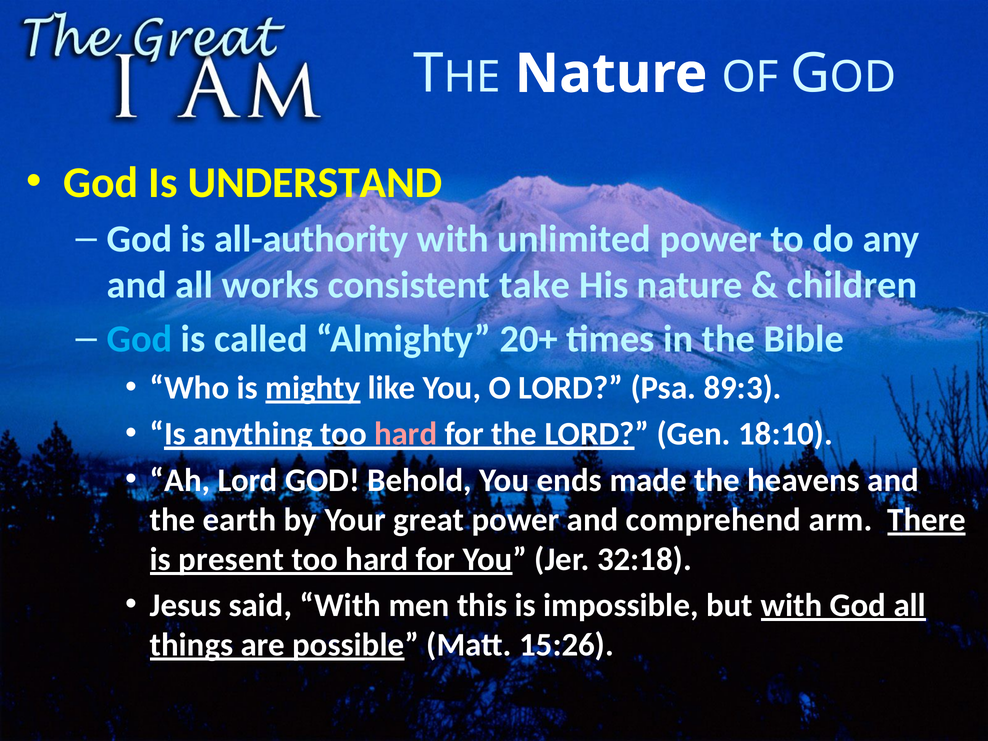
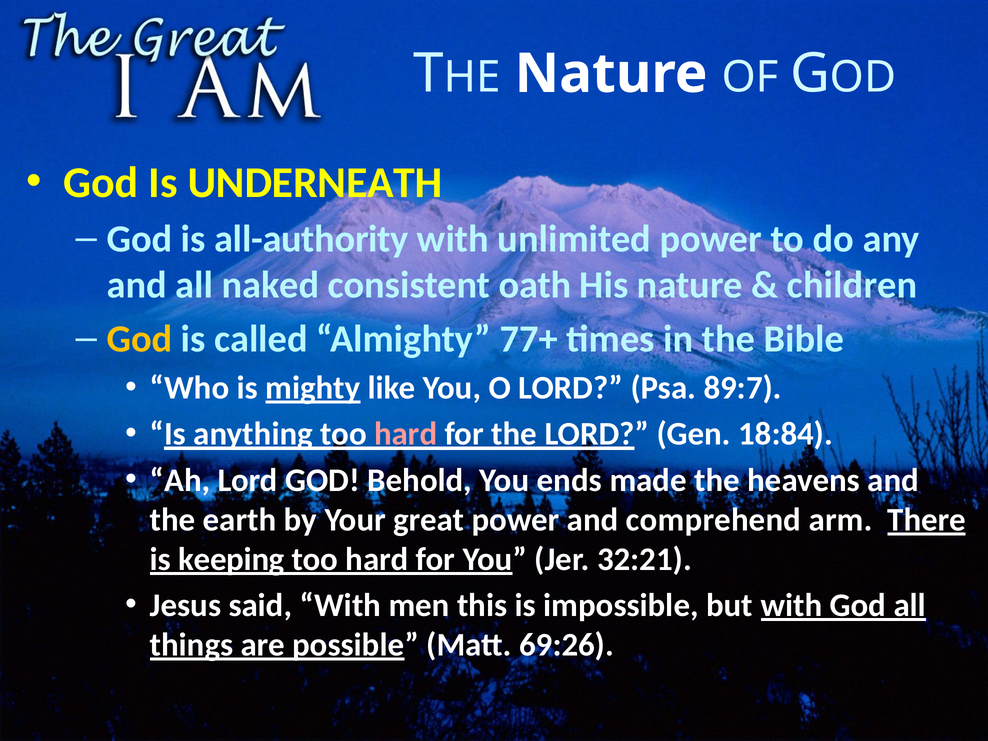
UNDERSTAND: UNDERSTAND -> UNDERNEATH
works: works -> naked
take: take -> oath
God at (139, 339) colour: light blue -> yellow
20+: 20+ -> 77+
89:3: 89:3 -> 89:7
18:10: 18:10 -> 18:84
present: present -> keeping
32:18: 32:18 -> 32:21
15:26: 15:26 -> 69:26
